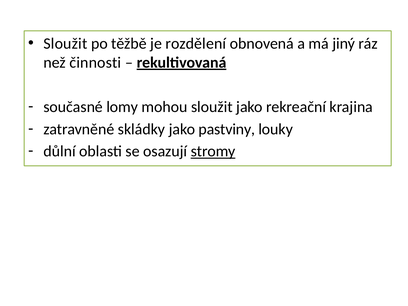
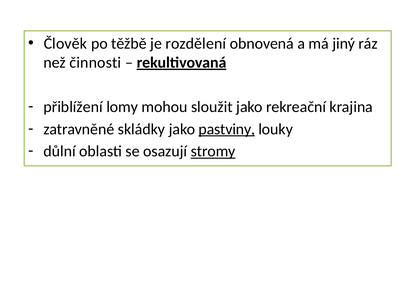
Sloužit at (65, 44): Sloužit -> Člověk
současné: současné -> přiblížení
pastviny underline: none -> present
